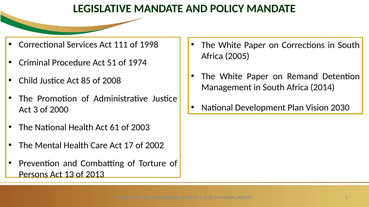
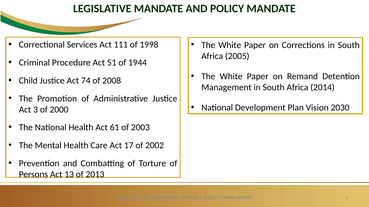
1974: 1974 -> 1944
85: 85 -> 74
